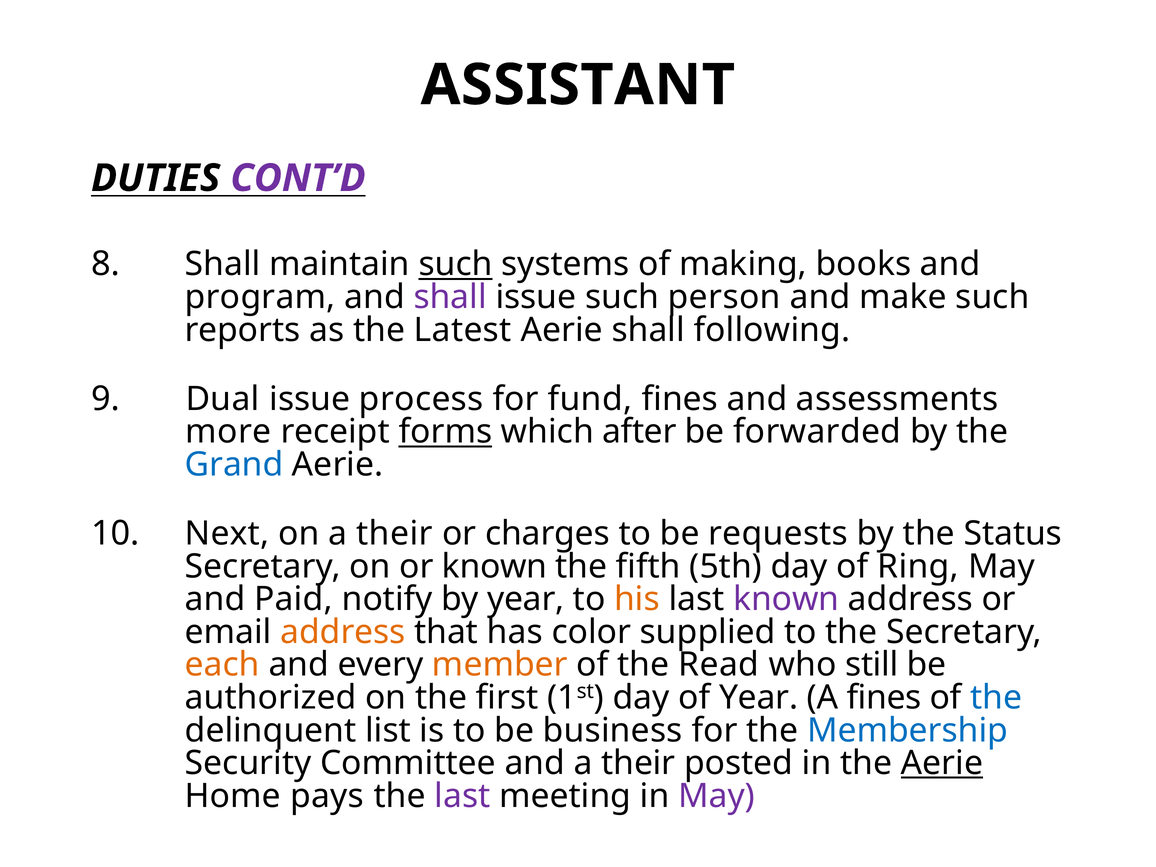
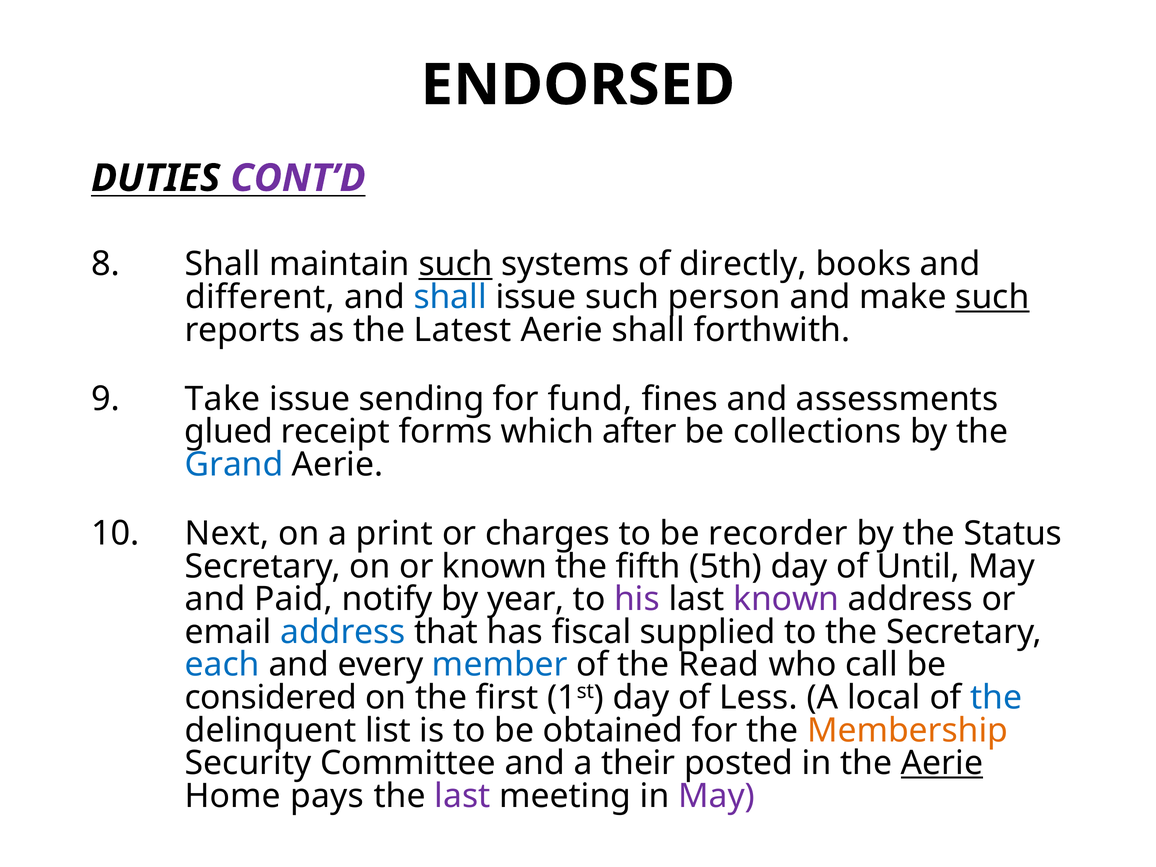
ASSISTANT: ASSISTANT -> ENDORSED
making: making -> directly
program: program -> different
shall at (450, 297) colour: purple -> blue
such at (992, 297) underline: none -> present
following: following -> forthwith
Dual: Dual -> Take
process: process -> sending
more: more -> glued
forms underline: present -> none
forwarded: forwarded -> collections
on a their: their -> print
requests: requests -> recorder
Ring: Ring -> Until
his colour: orange -> purple
address at (343, 632) colour: orange -> blue
color: color -> fiscal
each colour: orange -> blue
member colour: orange -> blue
still: still -> call
authorized: authorized -> considered
of Year: Year -> Less
A fines: fines -> local
business: business -> obtained
Membership colour: blue -> orange
